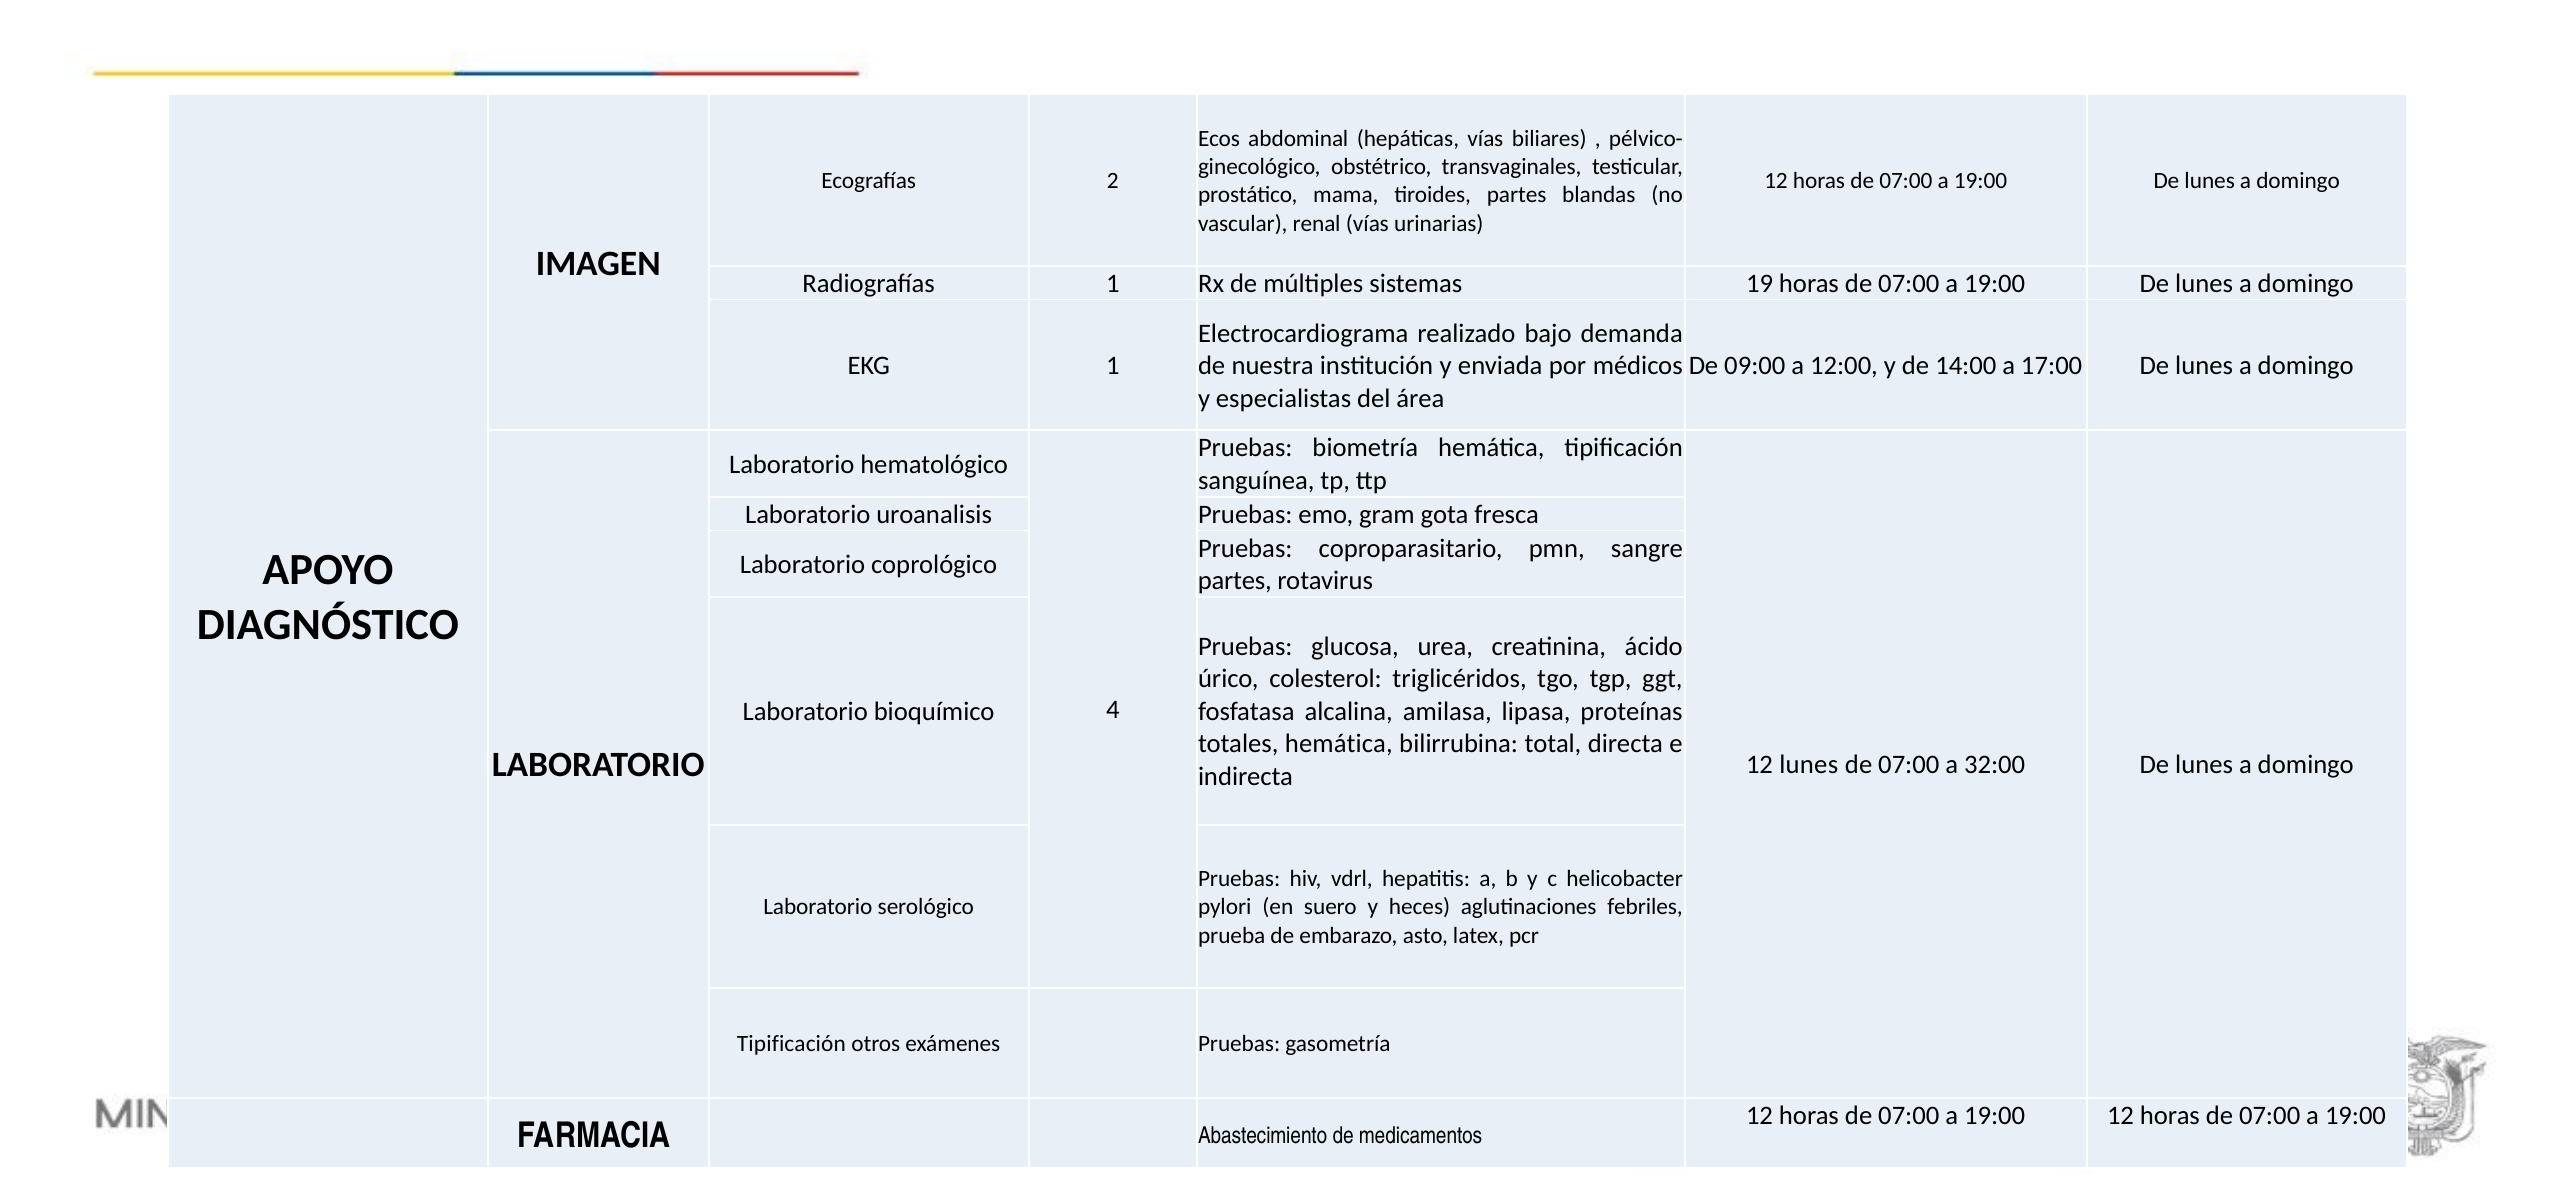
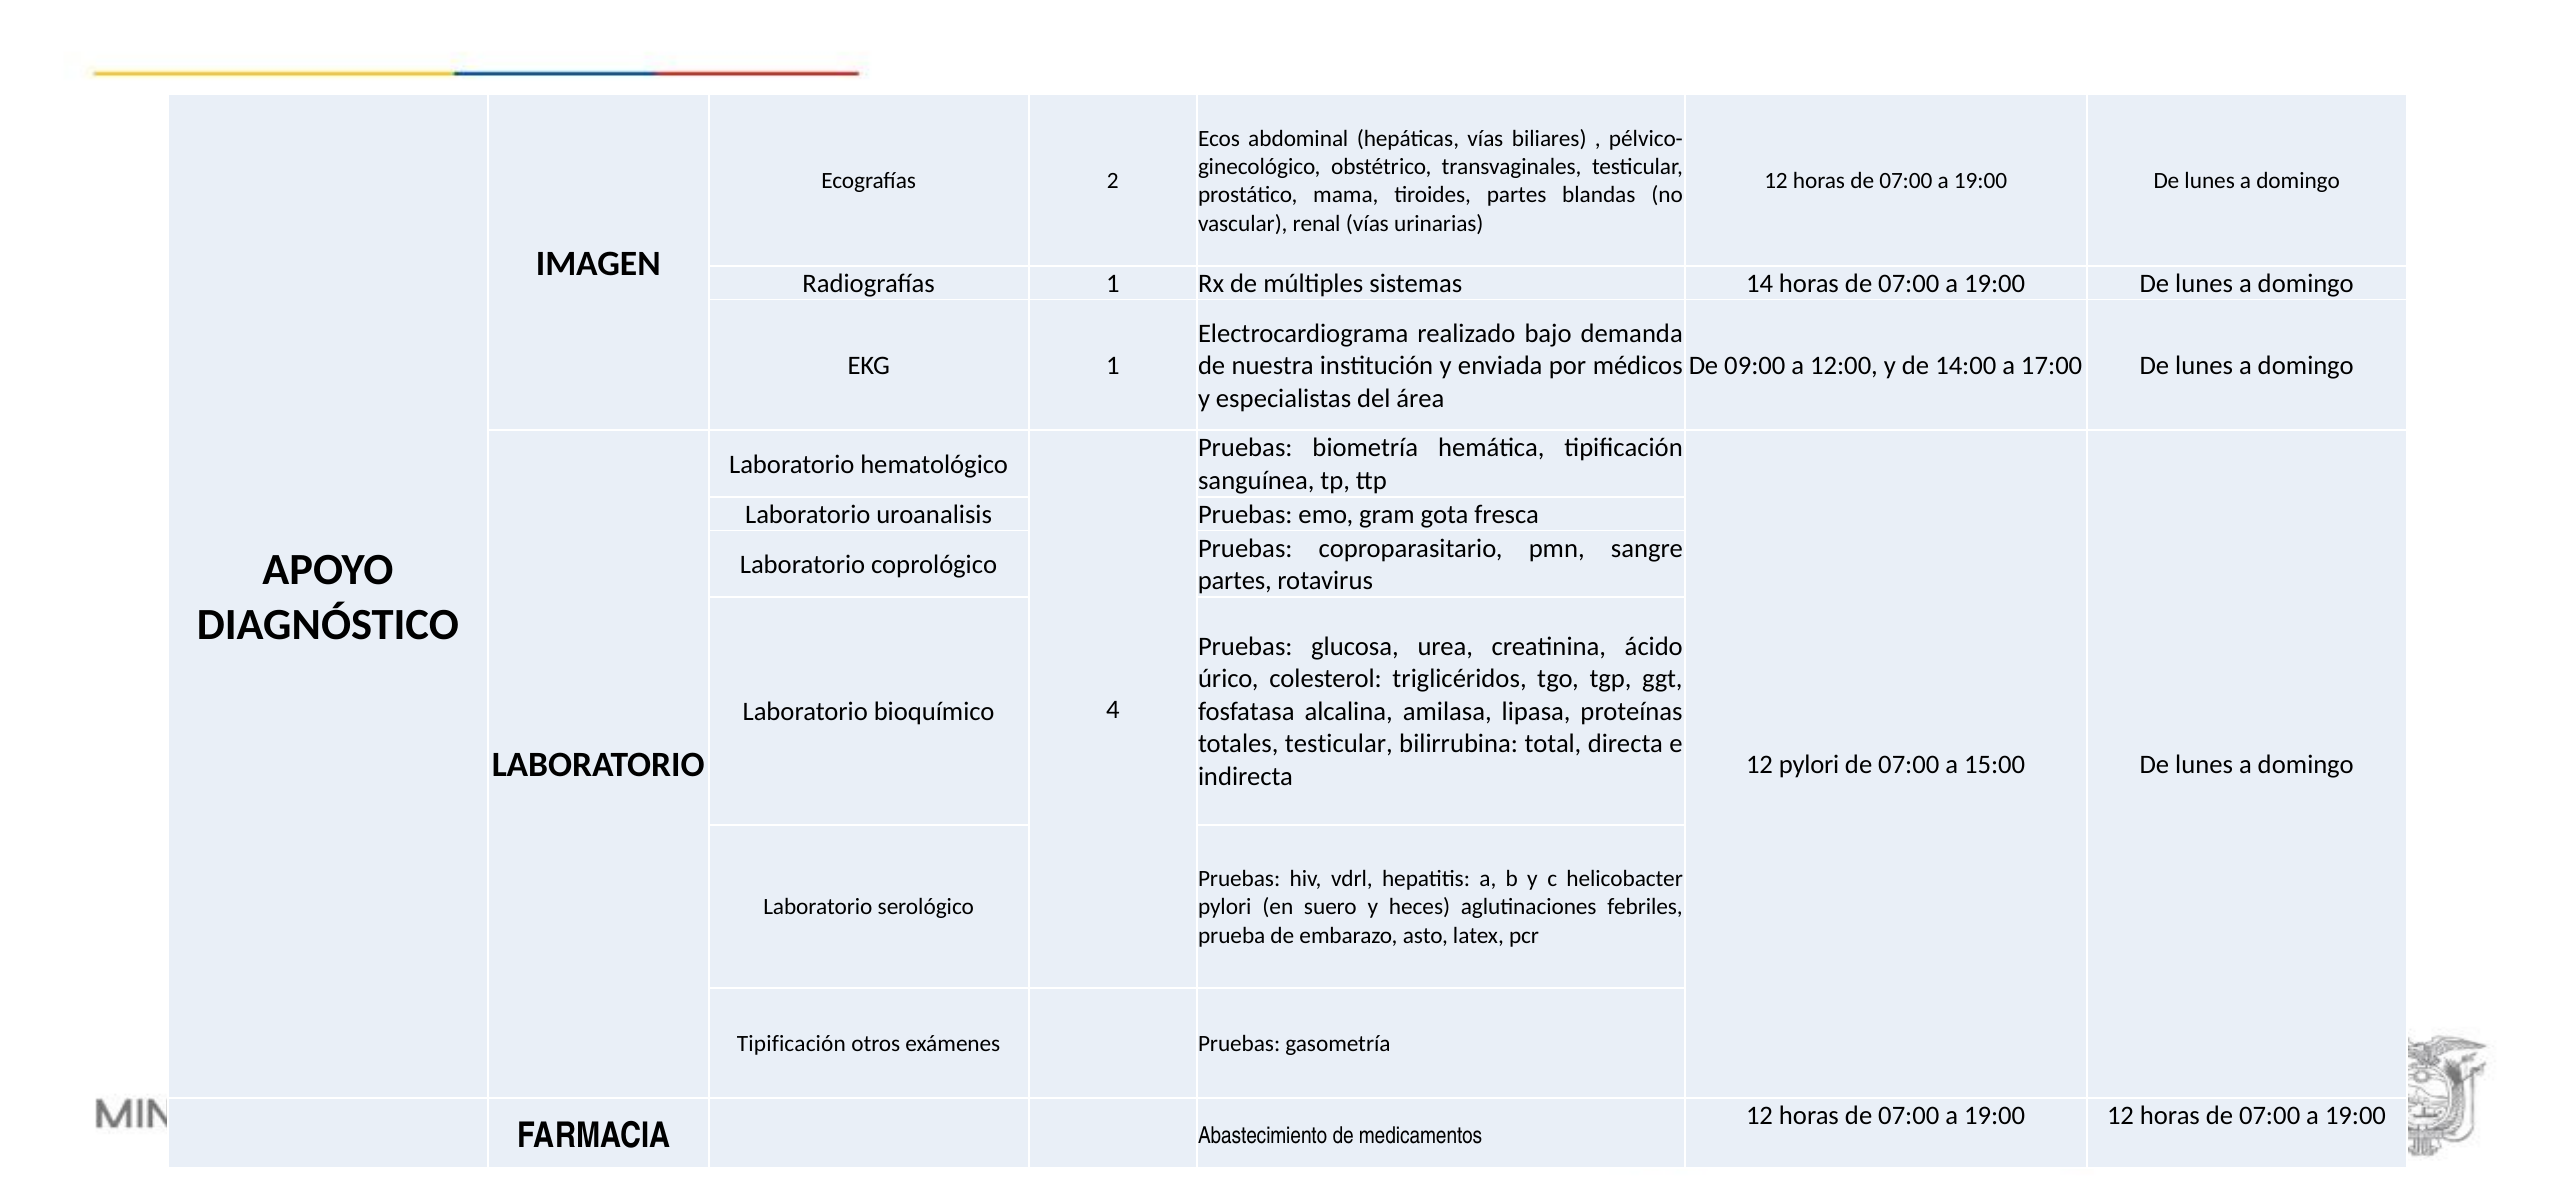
19: 19 -> 14
totales hemática: hemática -> testicular
12 lunes: lunes -> pylori
32:00: 32:00 -> 15:00
